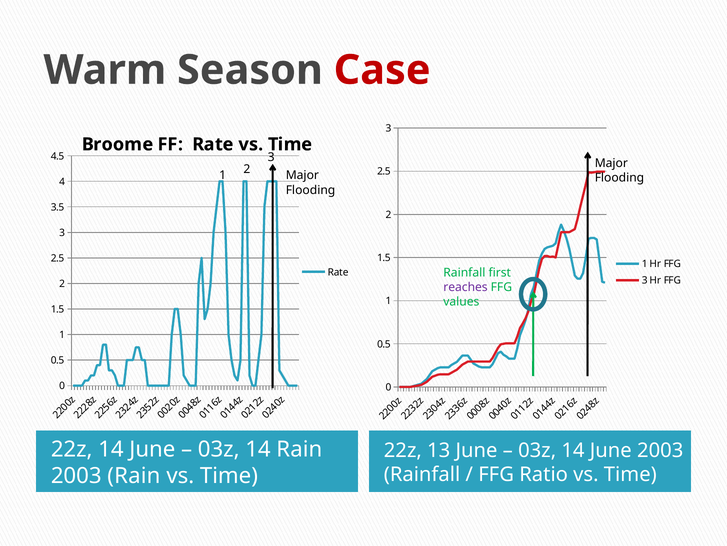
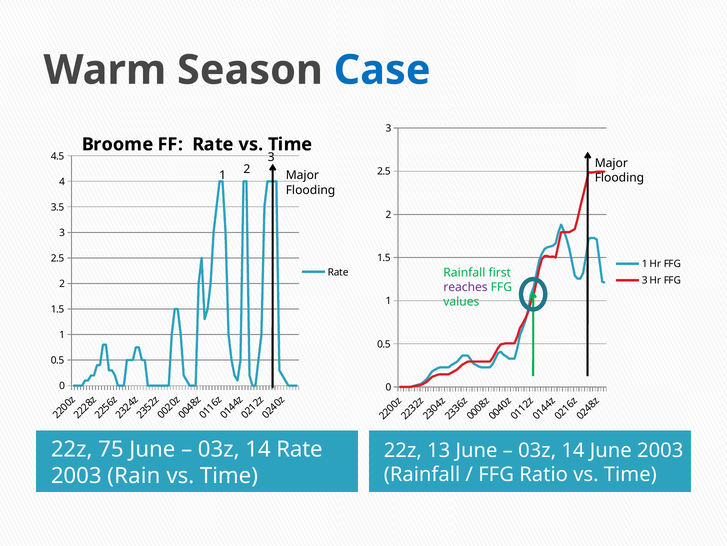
Case colour: red -> blue
22z 14: 14 -> 75
14 Rain: Rain -> Rate
